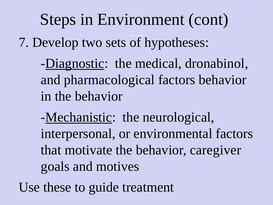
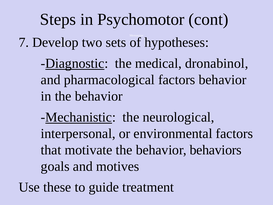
Environment: Environment -> Psychomotor
caregiver: caregiver -> behaviors
